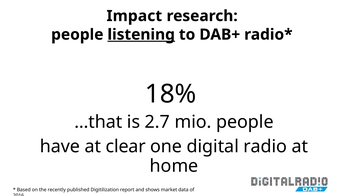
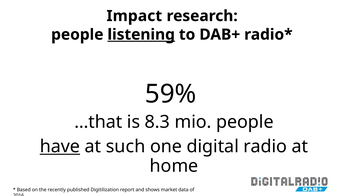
18%: 18% -> 59%
2.7: 2.7 -> 8.3
have underline: none -> present
clear: clear -> such
